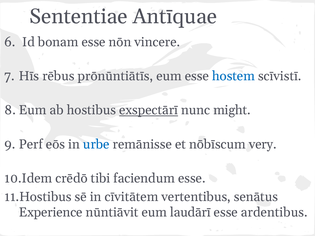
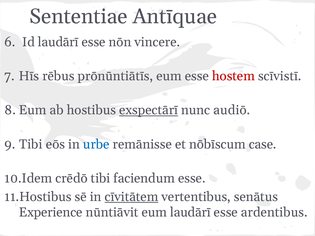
Id bonam: bonam -> laudārī
hostem colour: blue -> red
might: might -> audiō
Perf at (31, 144): Perf -> Tibi
very: very -> case
cīvitātem underline: none -> present
